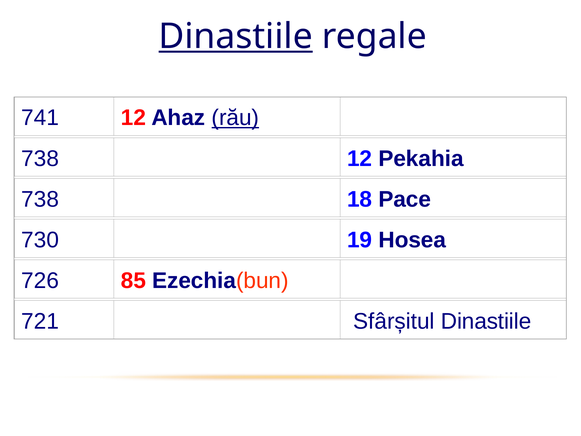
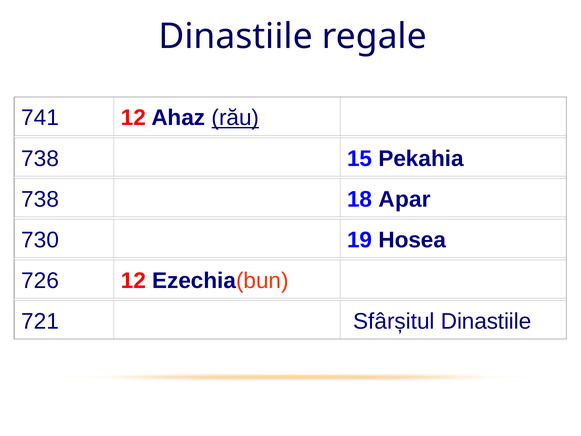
Dinastiile at (236, 36) underline: present -> none
738 12: 12 -> 15
Pace: Pace -> Apar
726 85: 85 -> 12
